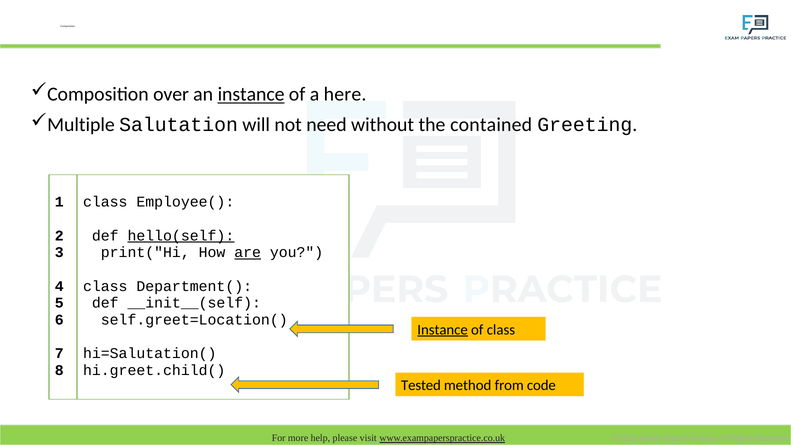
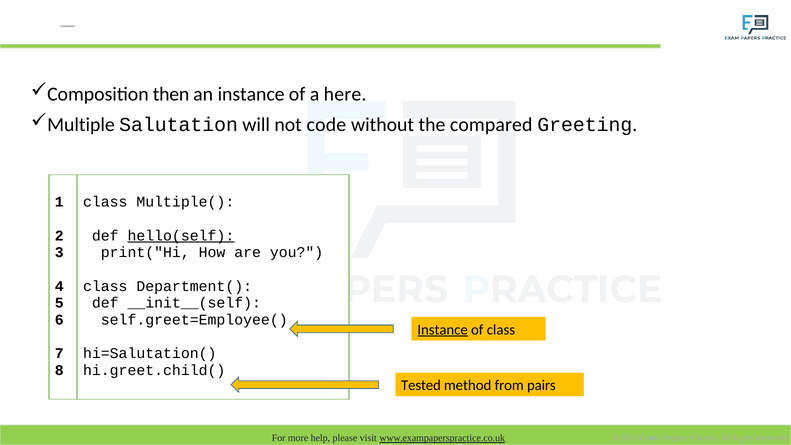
over: over -> then
instance at (251, 94) underline: present -> none
need: need -> code
contained: contained -> compared
Employee(: Employee( -> Multiple(
are underline: present -> none
self.greet=Location(: self.greet=Location( -> self.greet=Employee(
code: code -> pairs
